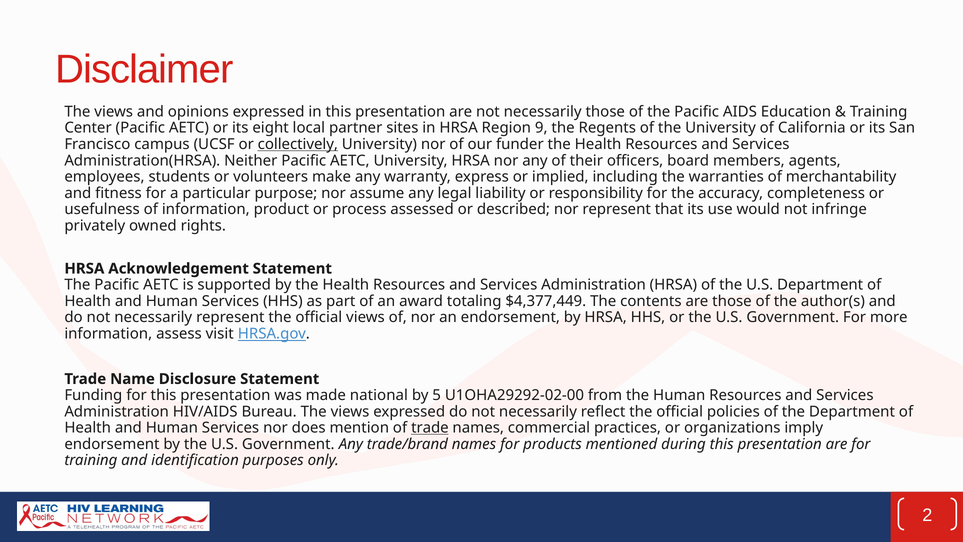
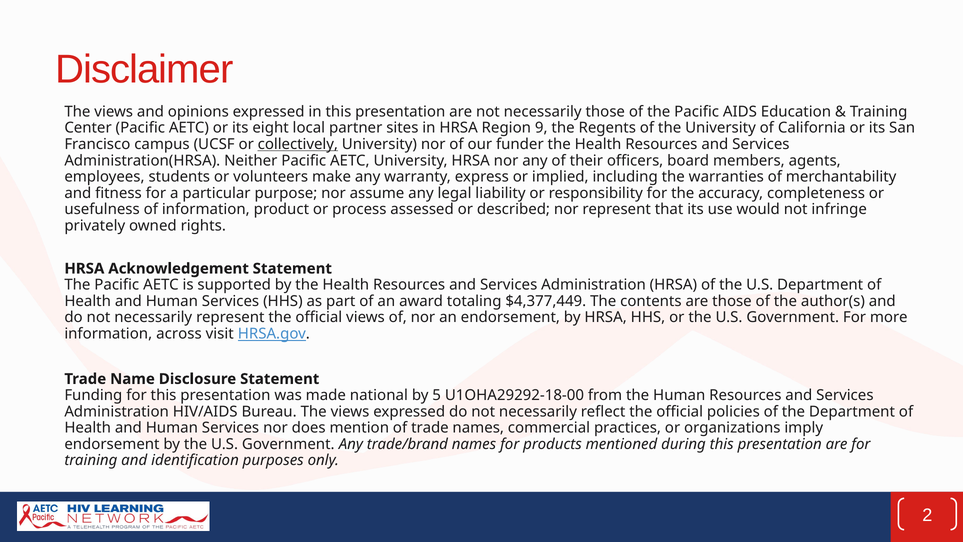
assess: assess -> across
U1OHA29292‐02‐00: U1OHA29292‐02‐00 -> U1OHA29292‐18‐00
trade at (430, 428) underline: present -> none
